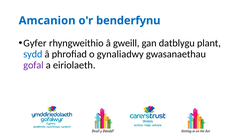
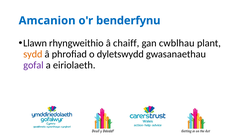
Gyfer: Gyfer -> Llawn
gweill: gweill -> chaiff
datblygu: datblygu -> cwblhau
sydd colour: blue -> orange
gynaliadwy: gynaliadwy -> dyletswydd
